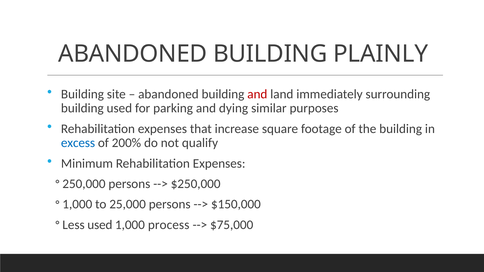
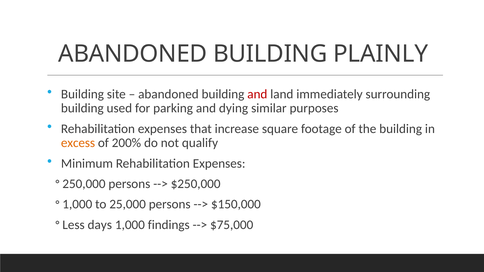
excess colour: blue -> orange
Less used: used -> days
process: process -> findings
